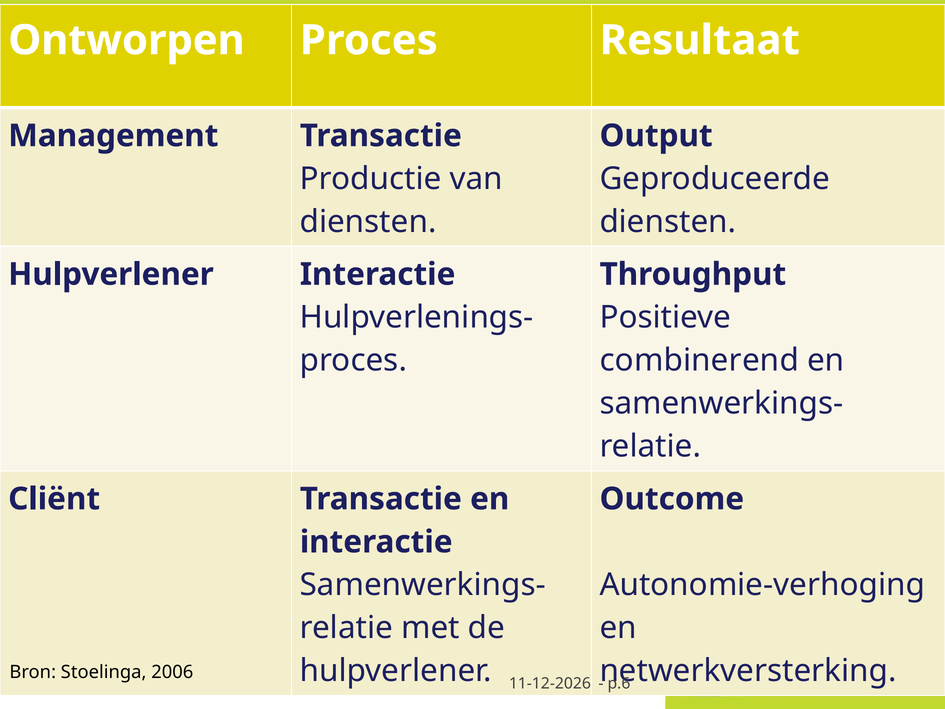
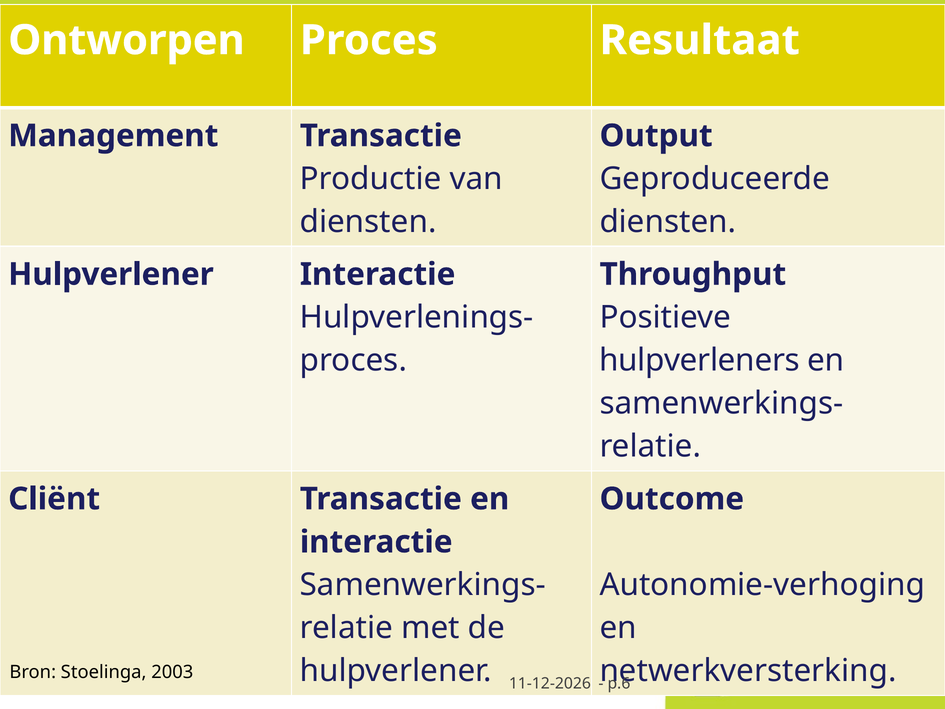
combinerend: combinerend -> hulpverleners
2006: 2006 -> 2003
